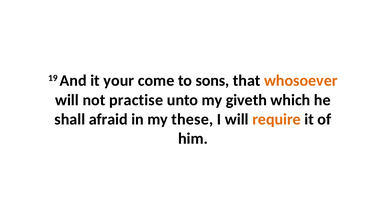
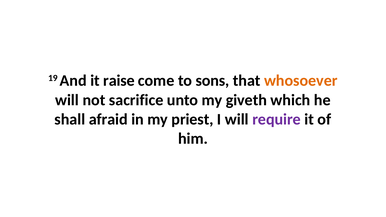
your: your -> raise
practise: practise -> sacrifice
these: these -> priest
require colour: orange -> purple
